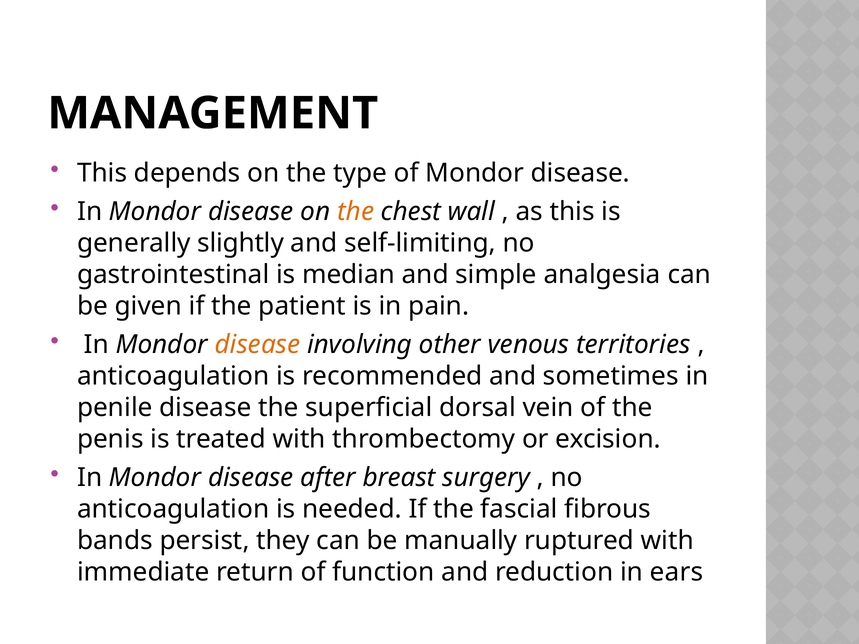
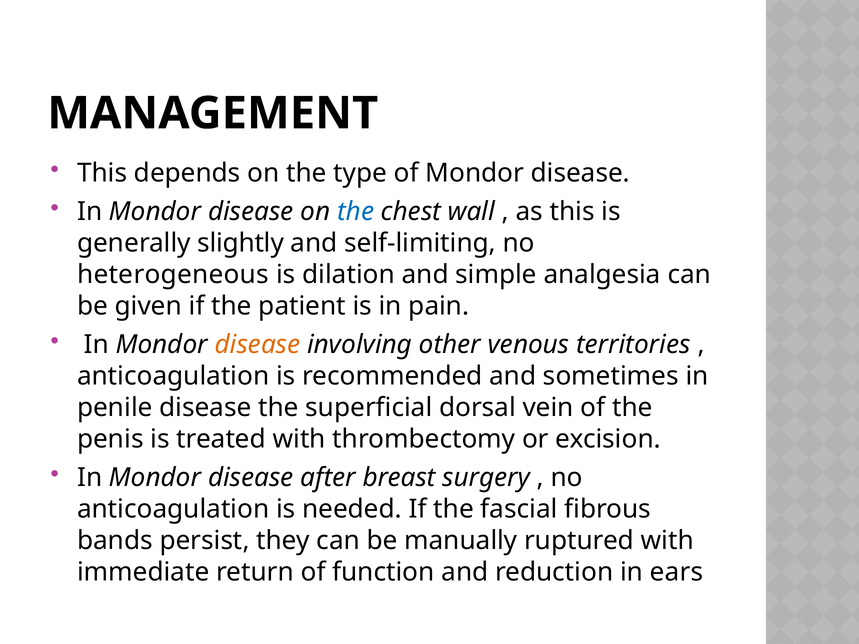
the at (356, 212) colour: orange -> blue
gastrointestinal: gastrointestinal -> heterogeneous
median: median -> dilation
